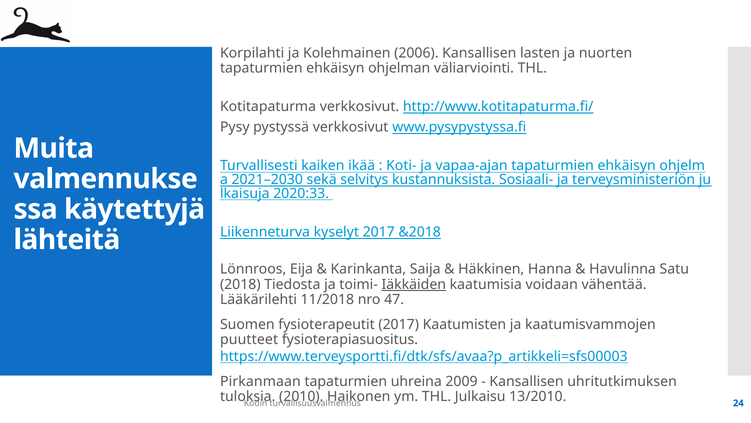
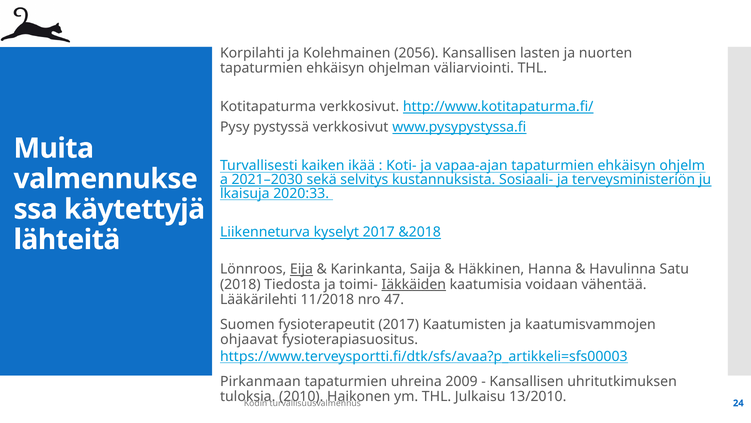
2006: 2006 -> 2056
Eija underline: none -> present
puutteet: puutteet -> ohjaavat
